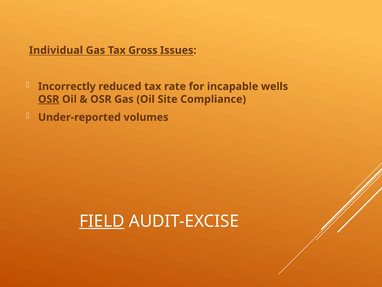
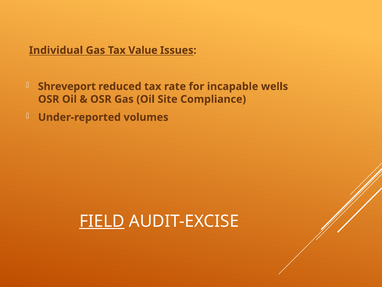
Gross: Gross -> Value
Incorrectly: Incorrectly -> Shreveport
OSR at (49, 99) underline: present -> none
